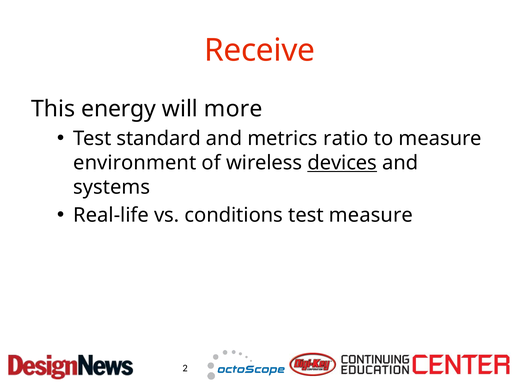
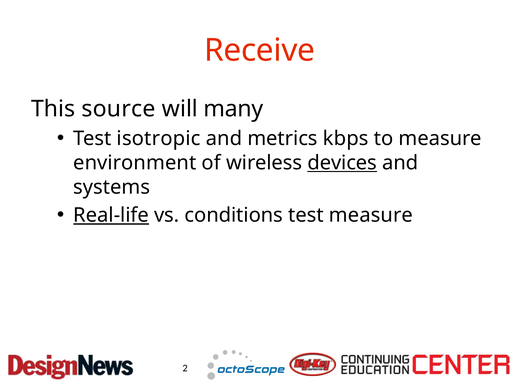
energy: energy -> source
more: more -> many
standard: standard -> isotropic
ratio: ratio -> kbps
Real-life underline: none -> present
